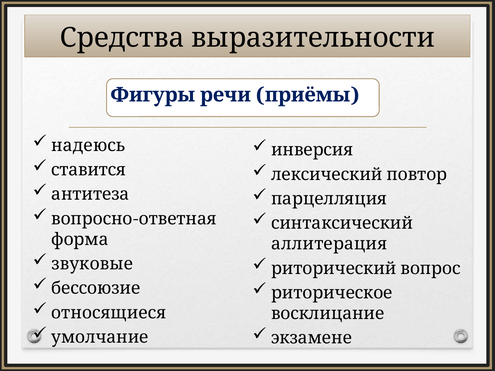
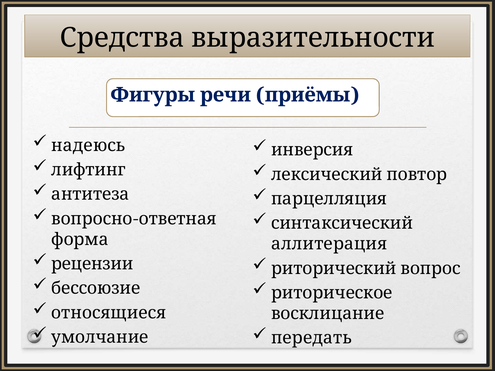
ставится: ставится -> лифтинг
звуковые: звуковые -> рецензии
экзамене: экзамене -> передать
